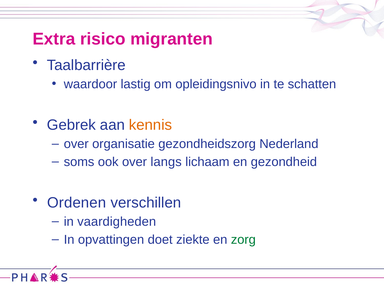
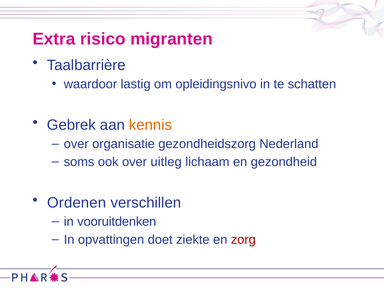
langs: langs -> uitleg
vaardigheden: vaardigheden -> vooruitdenken
zorg colour: green -> red
